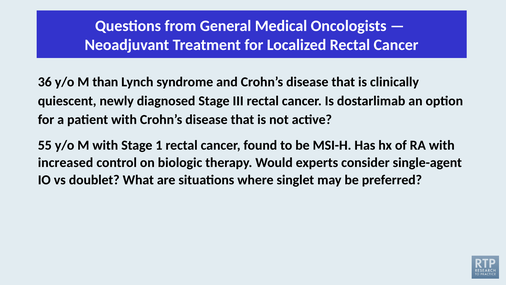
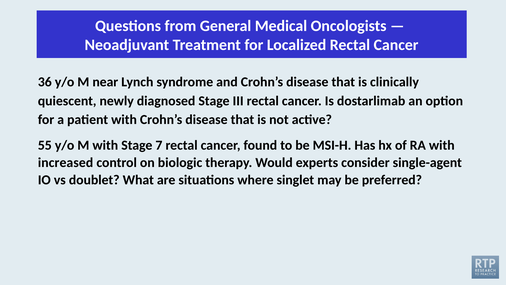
than: than -> near
1: 1 -> 7
